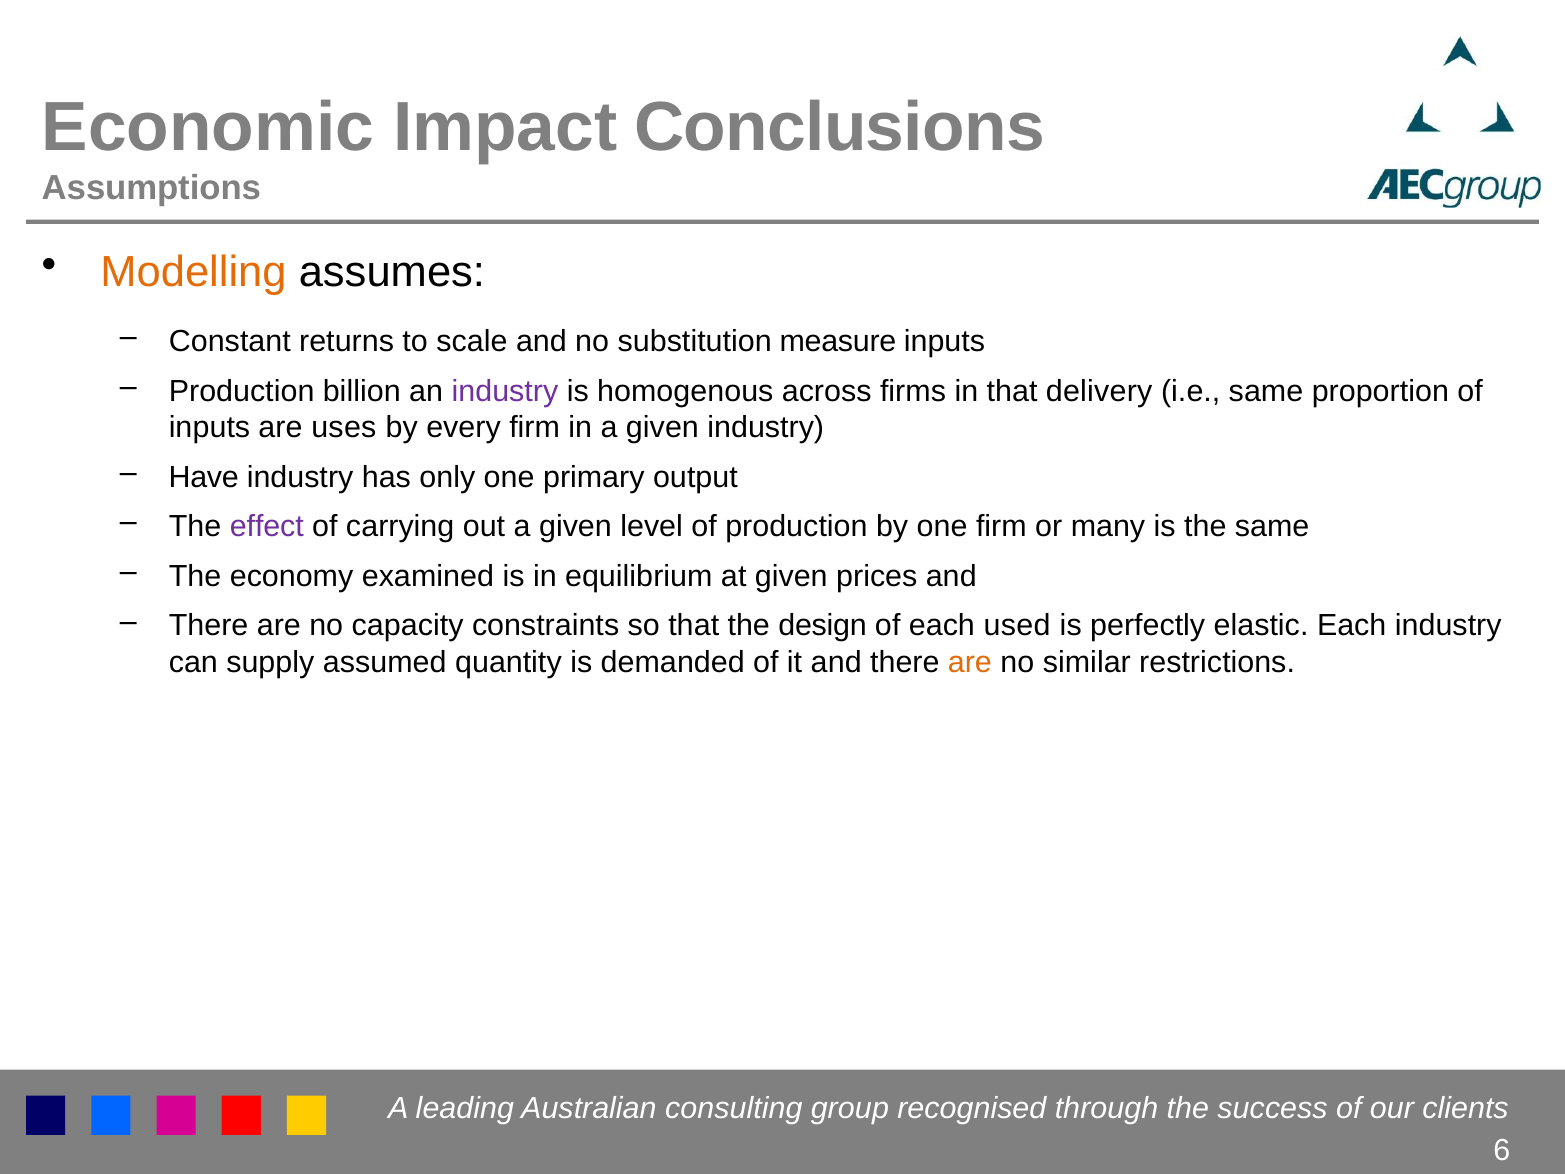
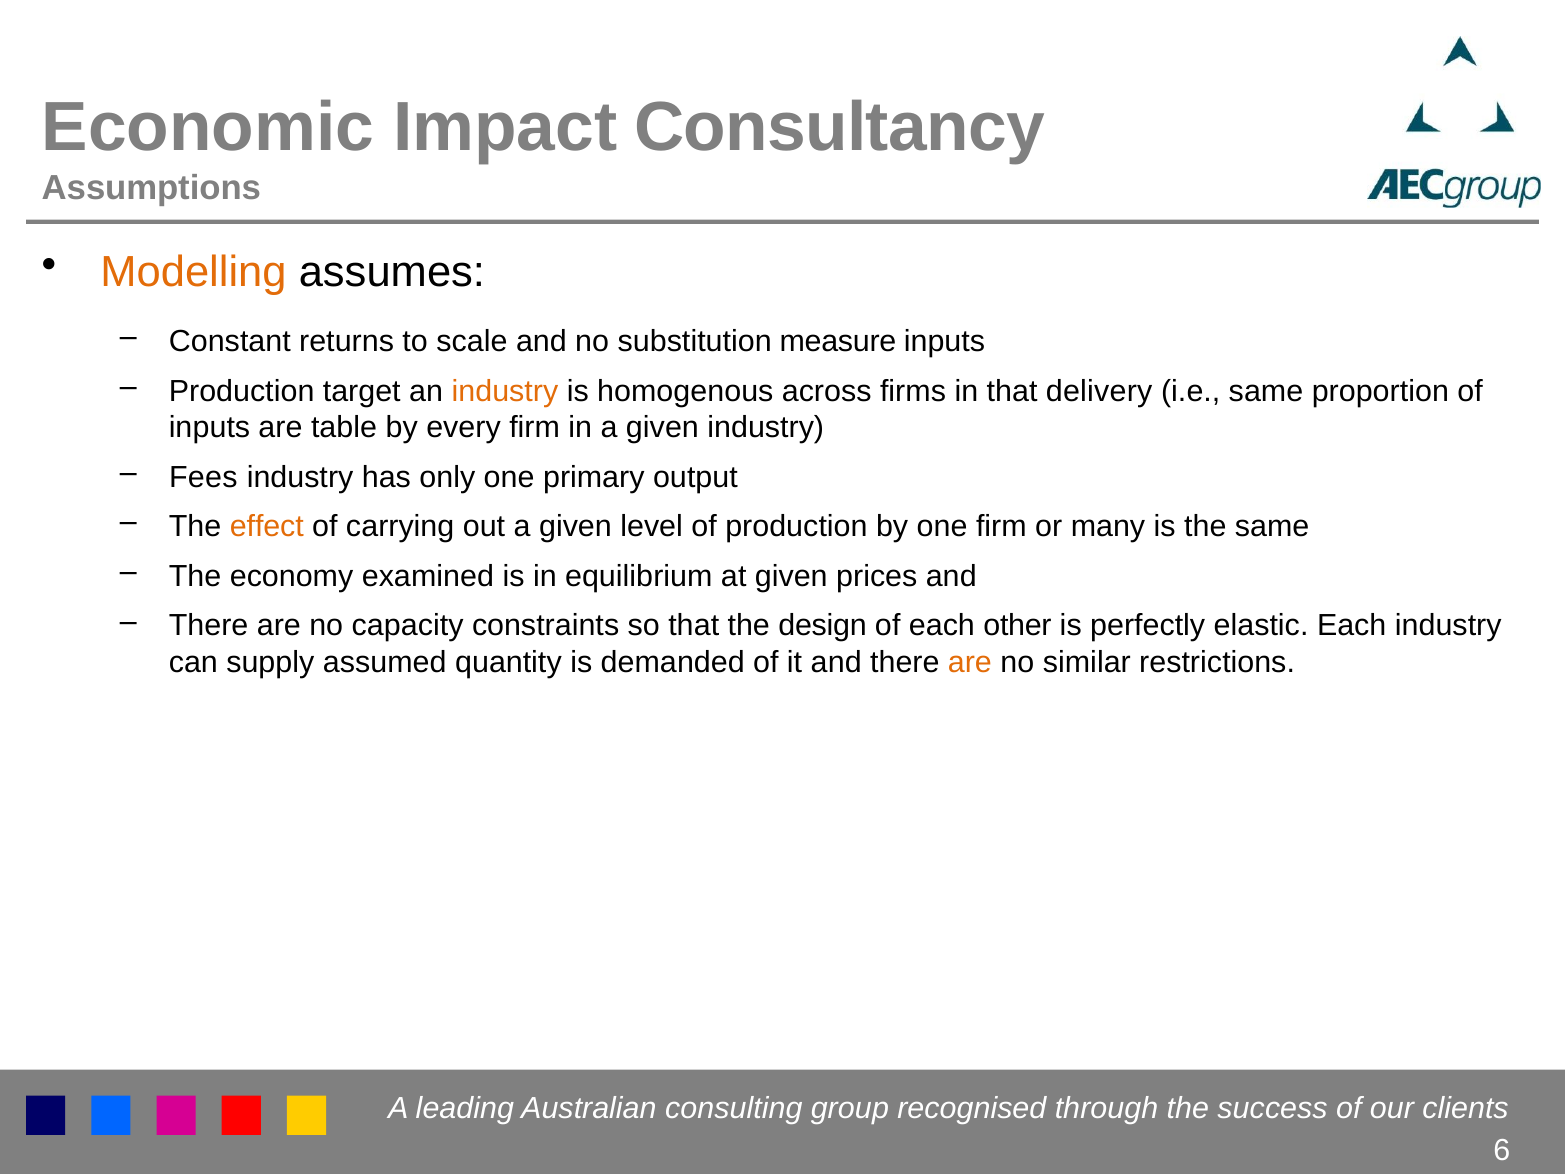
Conclusions: Conclusions -> Consultancy
billion: billion -> target
industry at (505, 391) colour: purple -> orange
uses: uses -> table
Have: Have -> Fees
effect colour: purple -> orange
used: used -> other
